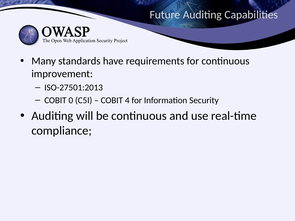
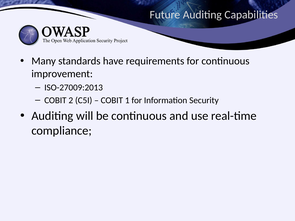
ISO-27501:2013: ISO-27501:2013 -> ISO-27009:2013
0: 0 -> 2
4: 4 -> 1
